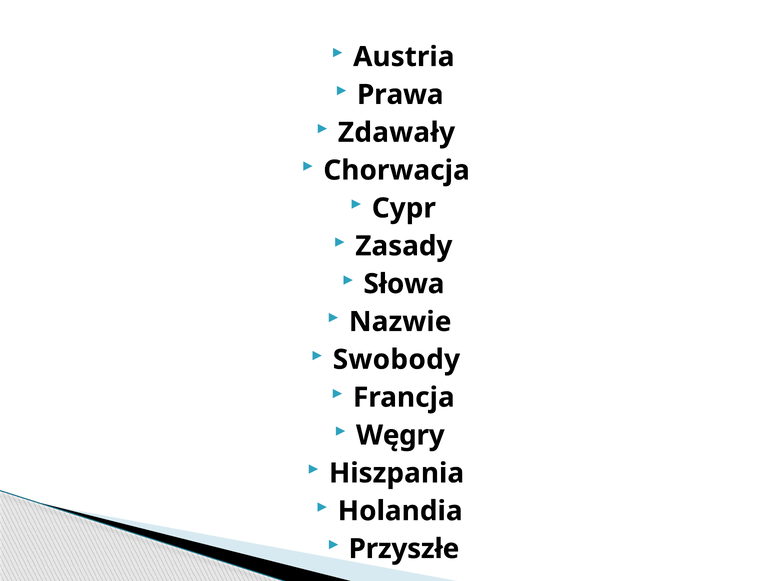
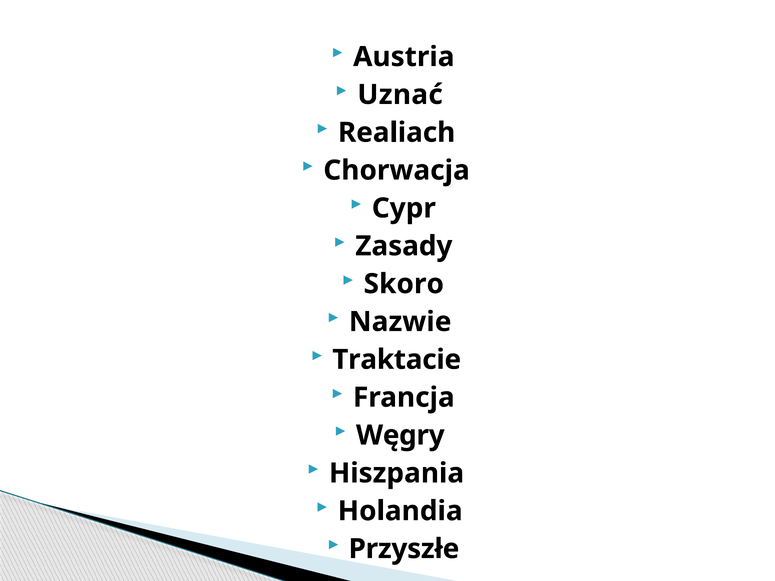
Prawa: Prawa -> Uznać
Zdawały: Zdawały -> Realiach
Słowa: Słowa -> Skoro
Swobody: Swobody -> Traktacie
